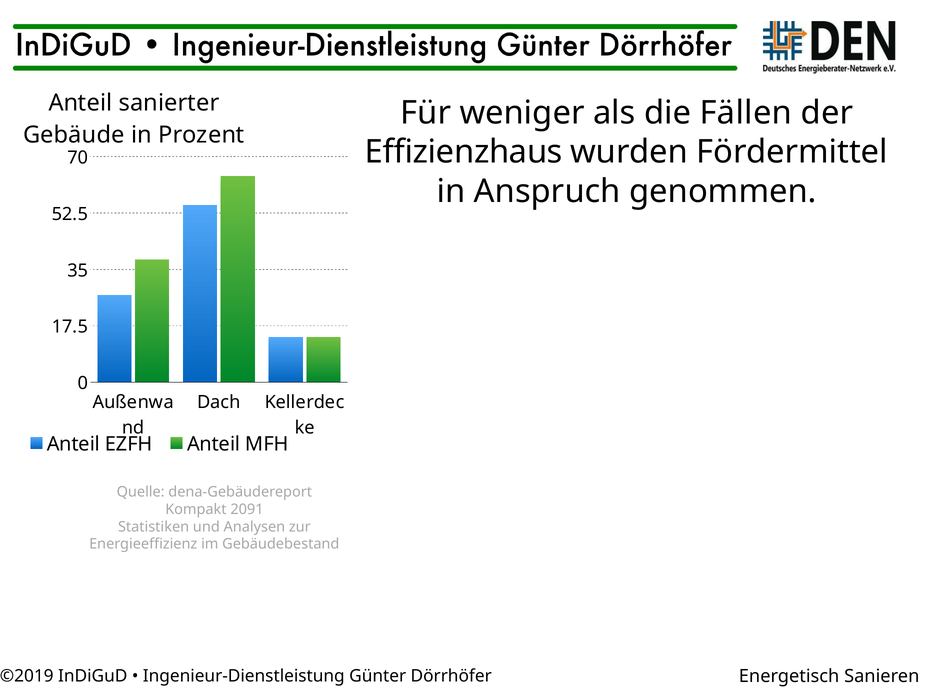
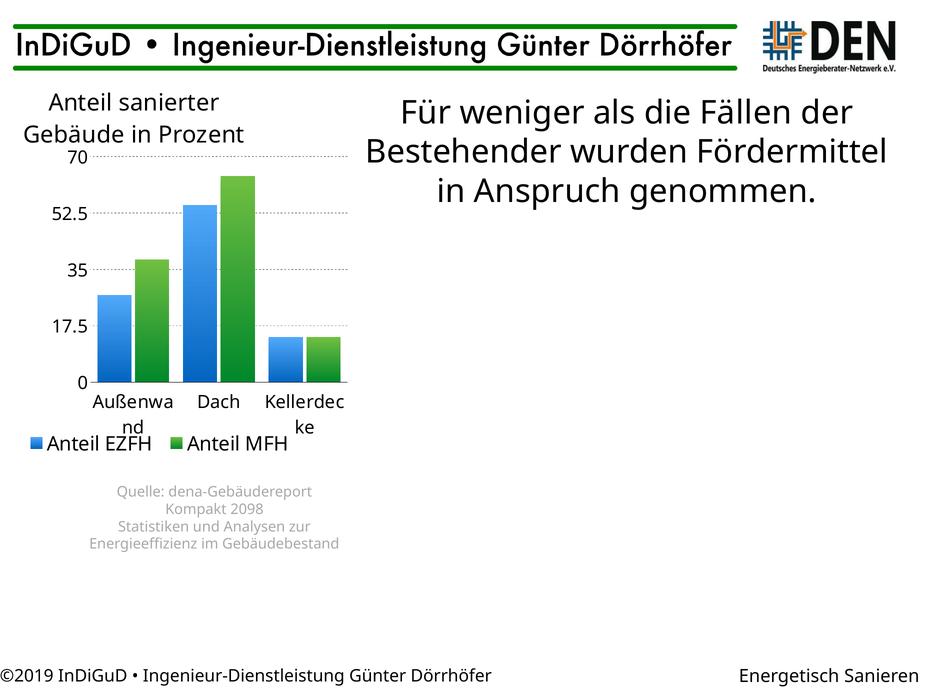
Effizienzhaus: Effizienzhaus -> Bestehender
2091: 2091 -> 2098
